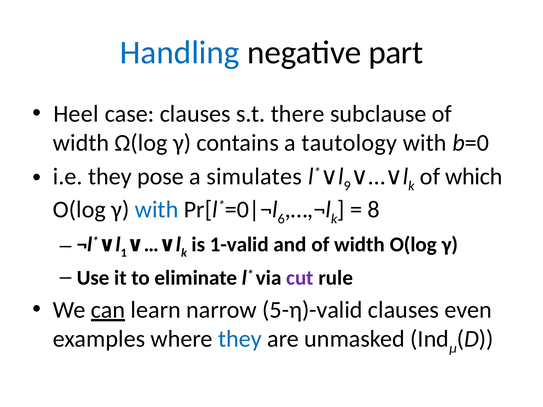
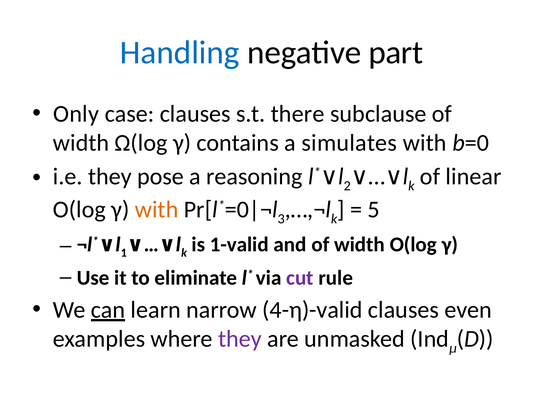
Heel: Heel -> Only
tautology: tautology -> simulates
simulates: simulates -> reasoning
9: 9 -> 2
which: which -> linear
with at (157, 210) colour: blue -> orange
6: 6 -> 3
8: 8 -> 5
5-η)-valid: 5-η)-valid -> 4-η)-valid
they at (240, 339) colour: blue -> purple
